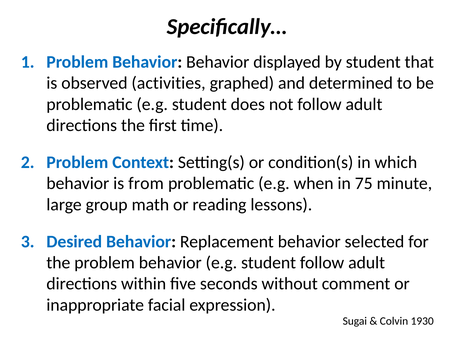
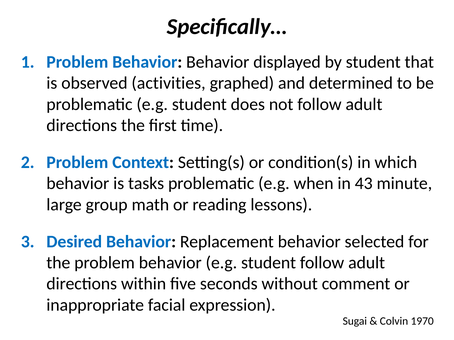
from: from -> tasks
75: 75 -> 43
1930: 1930 -> 1970
